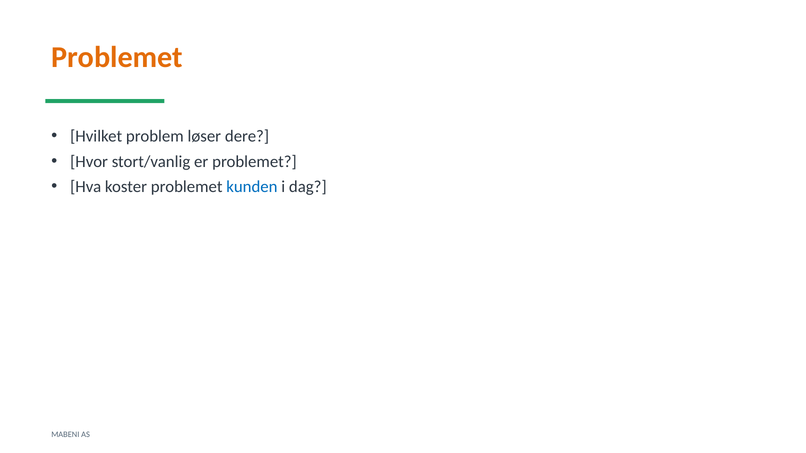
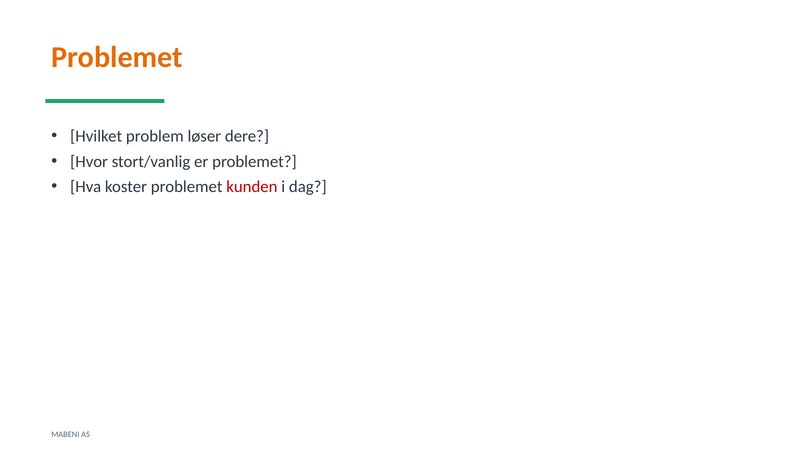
kunden colour: blue -> red
